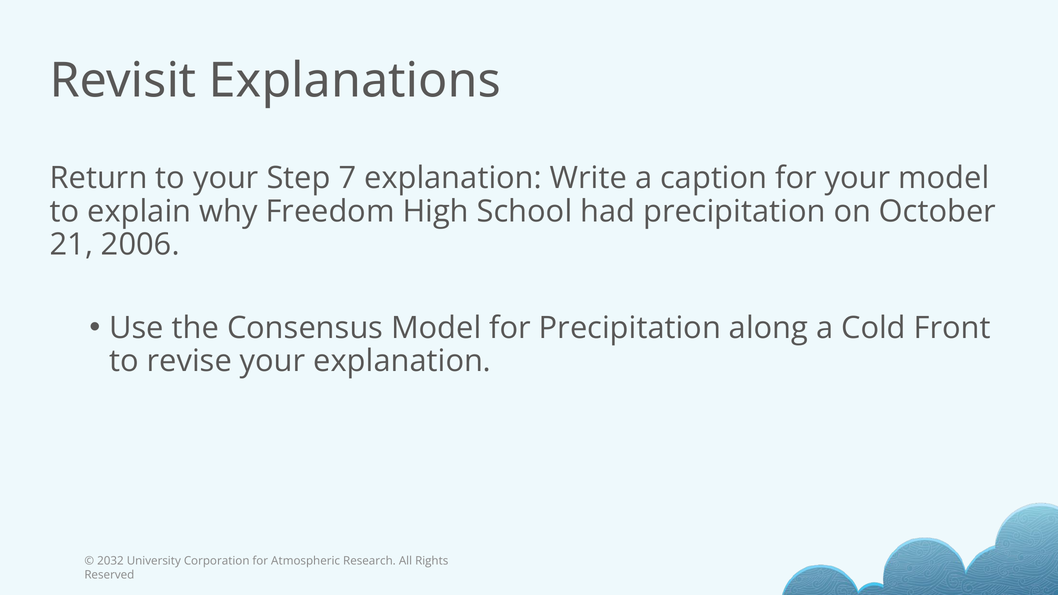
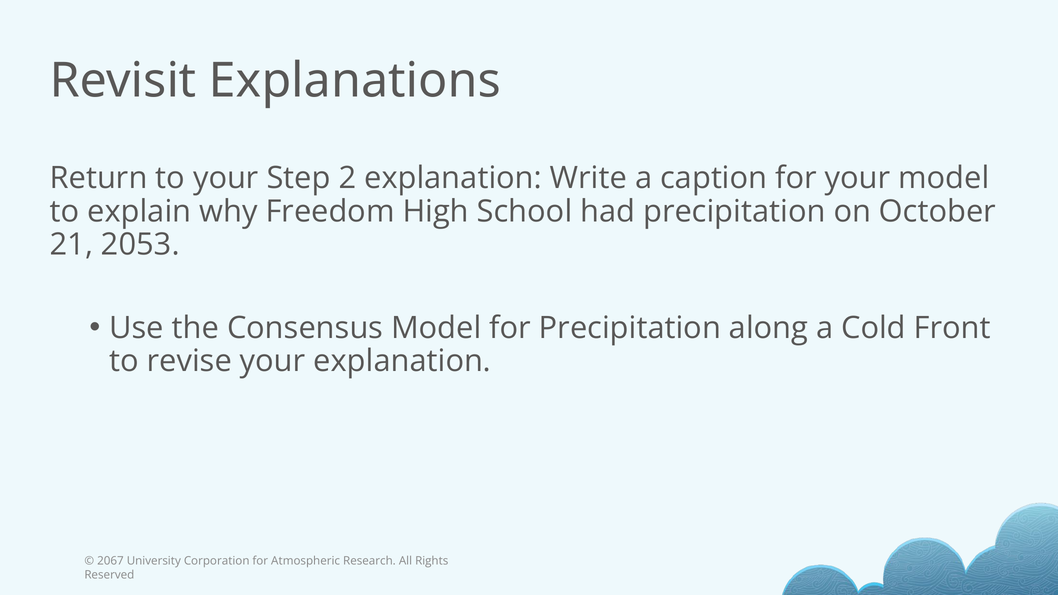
7: 7 -> 2
2006: 2006 -> 2053
2032: 2032 -> 2067
